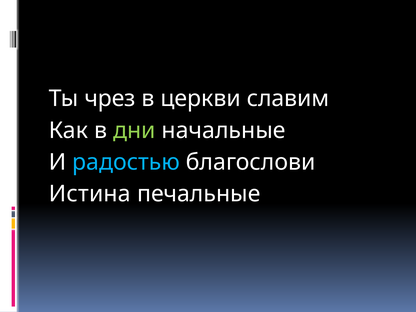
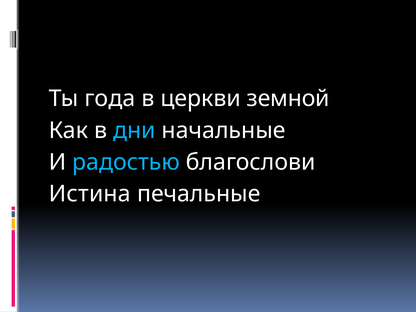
чрез: чрез -> года
славим: славим -> земной
дни colour: light green -> light blue
